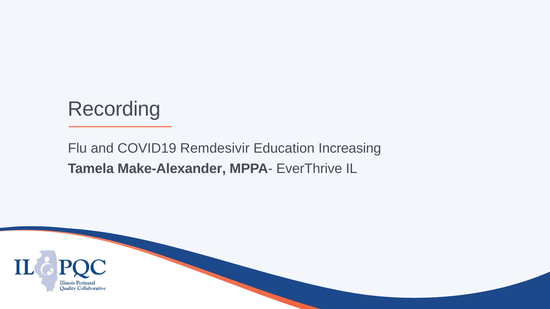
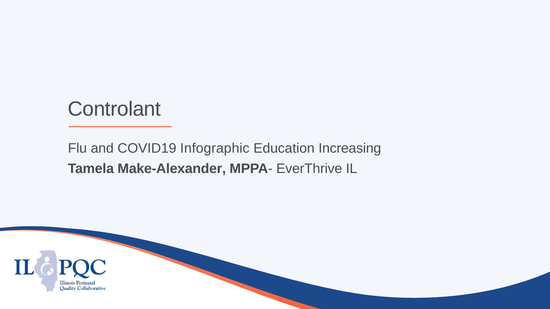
Recording: Recording -> Controlant
Remdesivir: Remdesivir -> Infographic
